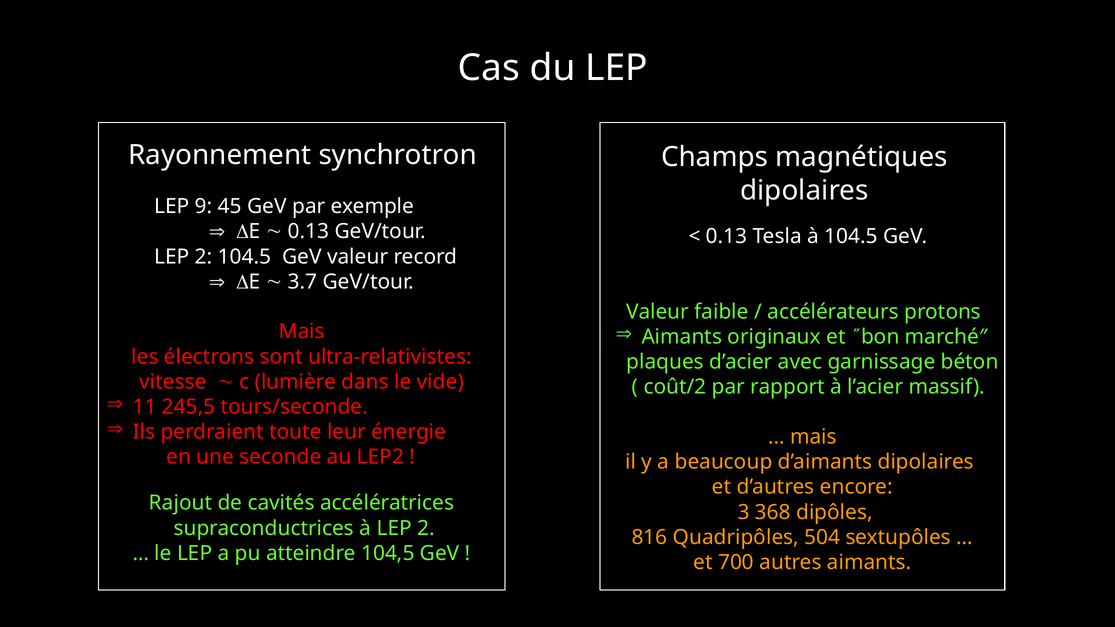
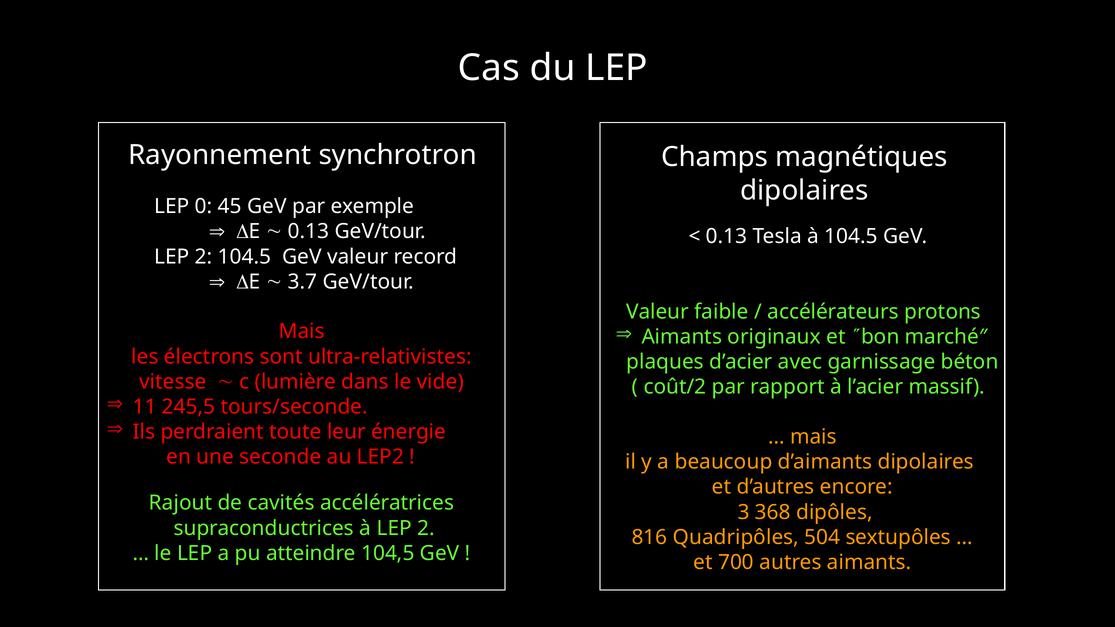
9: 9 -> 0
